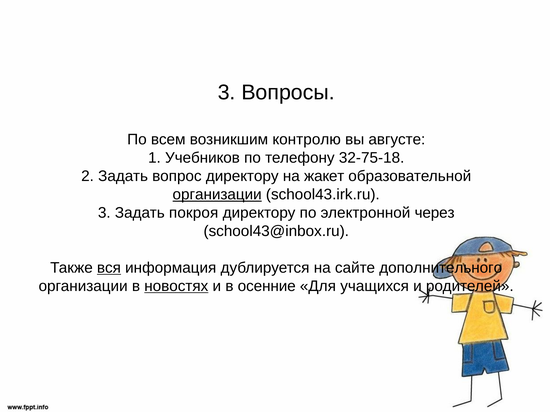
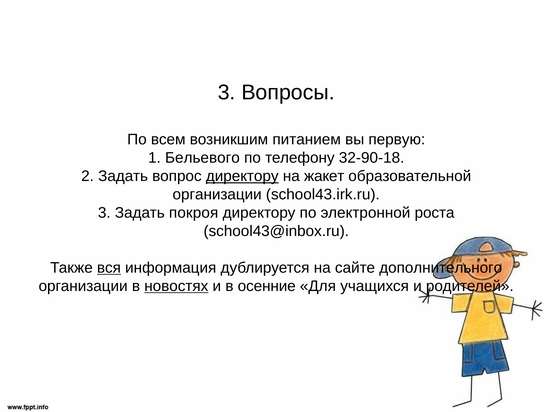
контролю: контролю -> питанием
августе: августе -> первую
Учебников: Учебников -> Бельевого
32-75-18: 32-75-18 -> 32-90-18
директору at (242, 176) underline: none -> present
организации at (217, 195) underline: present -> none
через: через -> роста
